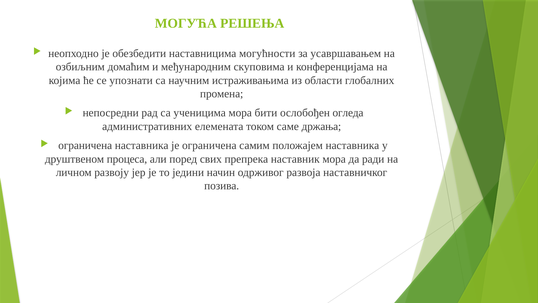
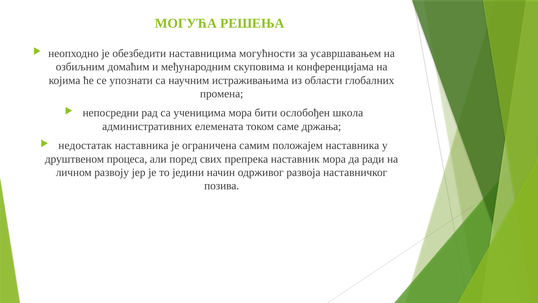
огледа: огледа -> школа
ограничена at (85, 145): ограничена -> недостатак
